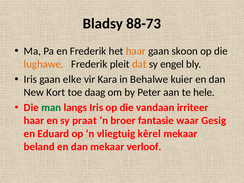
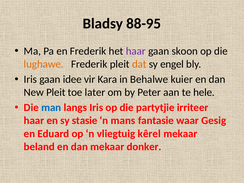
88-73: 88-73 -> 88-95
haar at (136, 51) colour: orange -> purple
elke: elke -> idee
New Kort: Kort -> Pleit
daag: daag -> later
man colour: green -> blue
vandaan: vandaan -> partytjie
praat: praat -> stasie
broer: broer -> mans
verloof: verloof -> donker
